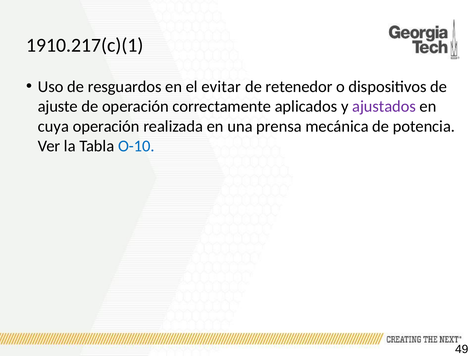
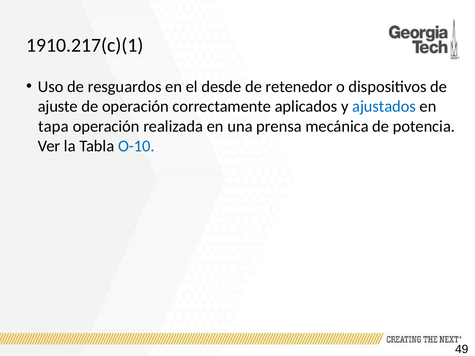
evitar: evitar -> desde
ajustados colour: purple -> blue
cuya: cuya -> tapa
